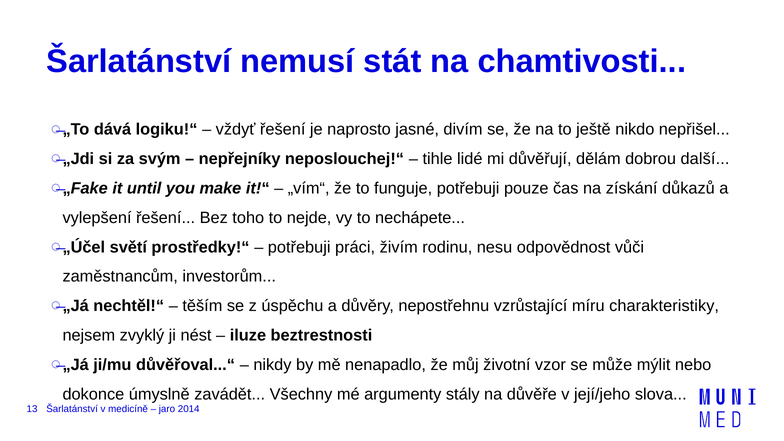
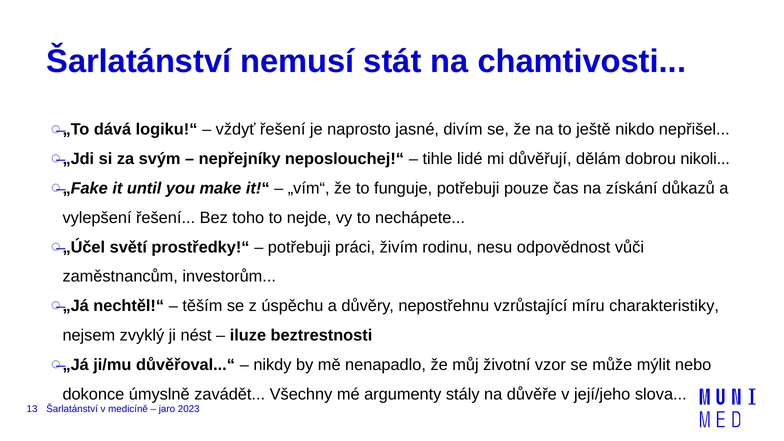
další: další -> nikoli
2014: 2014 -> 2023
